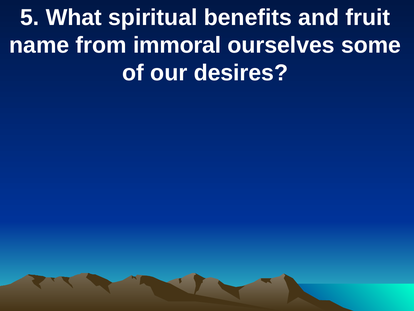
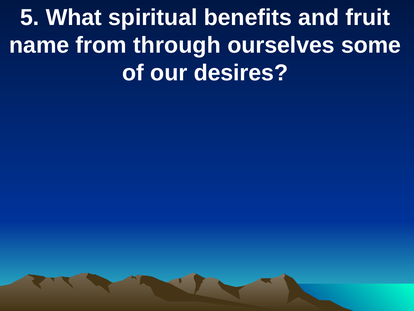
immoral: immoral -> through
